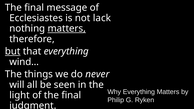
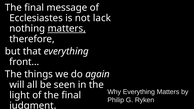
but underline: present -> none
wind…: wind… -> front…
never: never -> again
